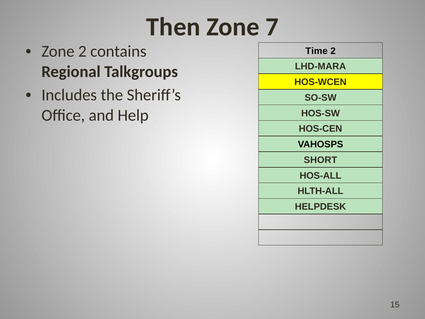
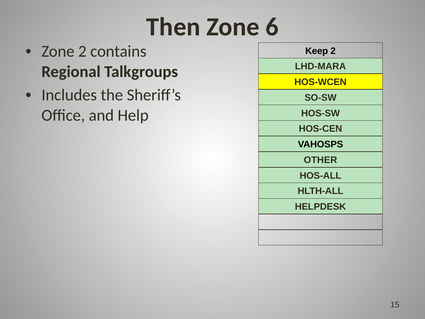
7: 7 -> 6
Time: Time -> Keep
SHORT: SHORT -> OTHER
